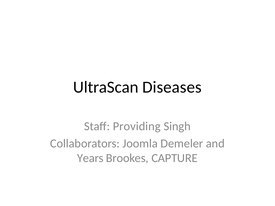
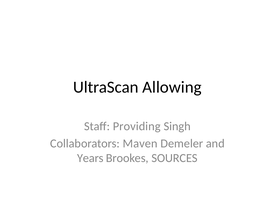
Diseases: Diseases -> Allowing
Joomla: Joomla -> Maven
CAPTURE: CAPTURE -> SOURCES
